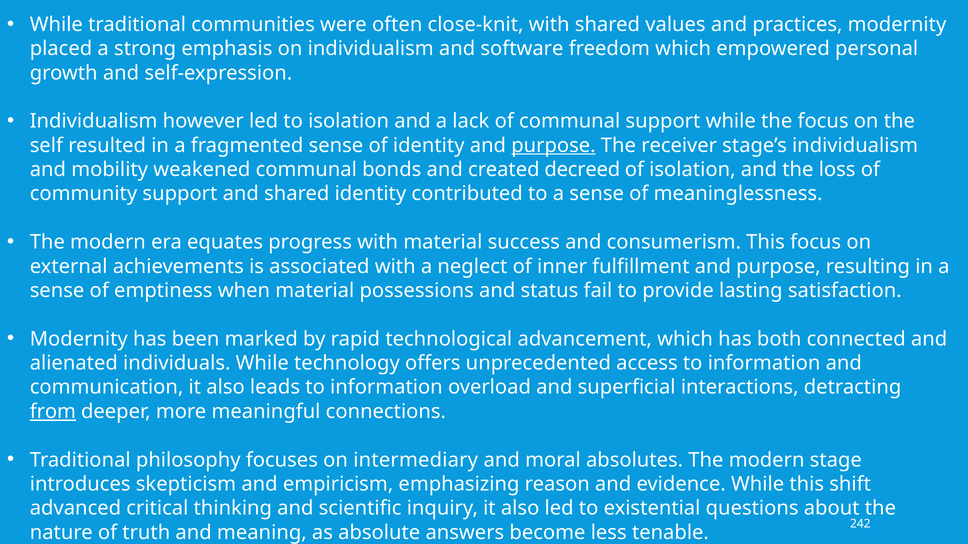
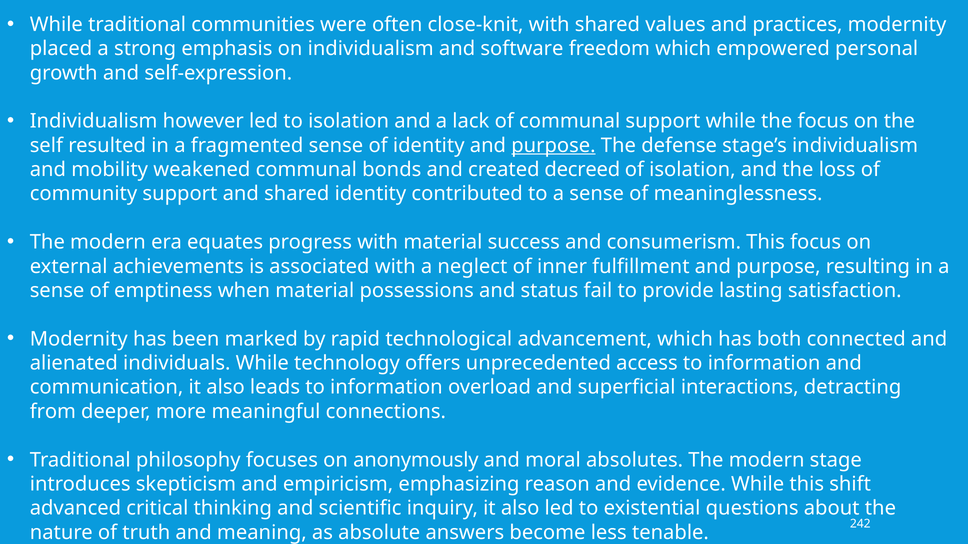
receiver: receiver -> defense
from underline: present -> none
intermediary: intermediary -> anonymously
